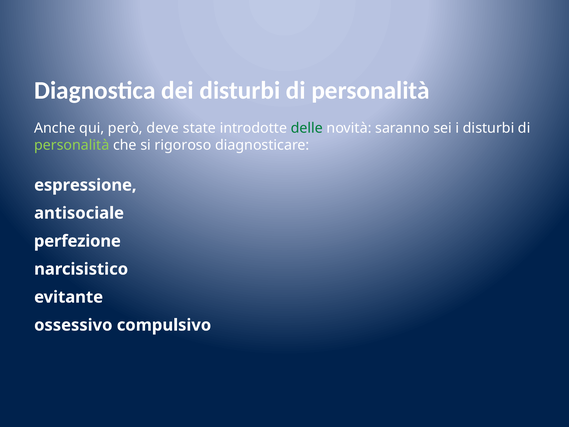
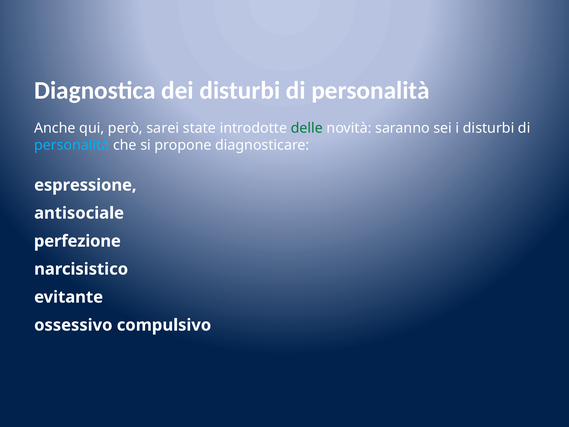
deve: deve -> sarei
personalità at (72, 145) colour: light green -> light blue
rigoroso: rigoroso -> propone
